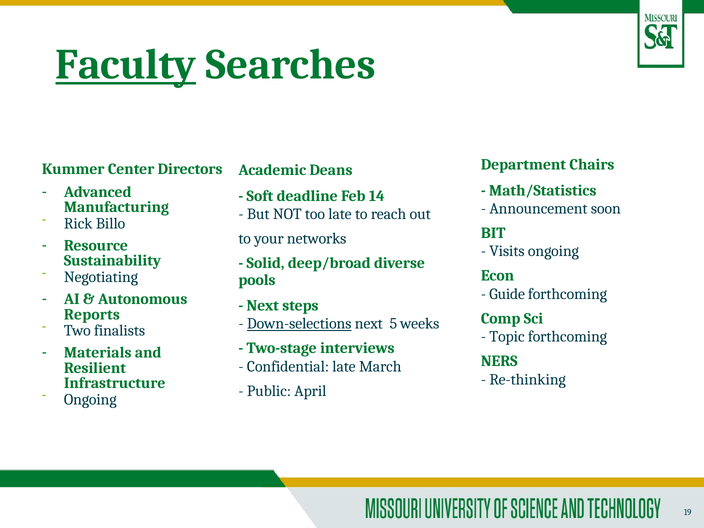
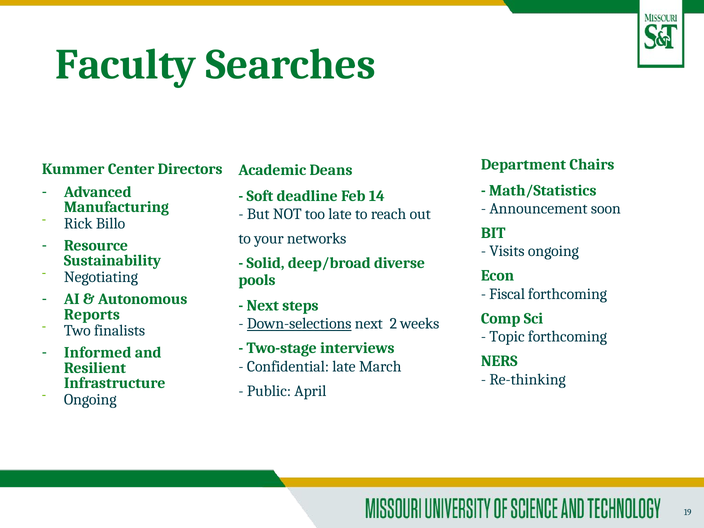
Faculty underline: present -> none
Guide: Guide -> Fiscal
5: 5 -> 2
Materials: Materials -> Informed
